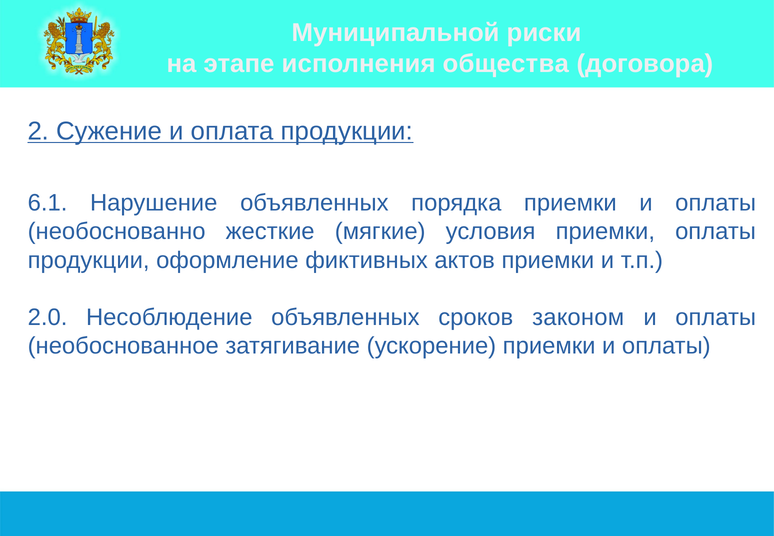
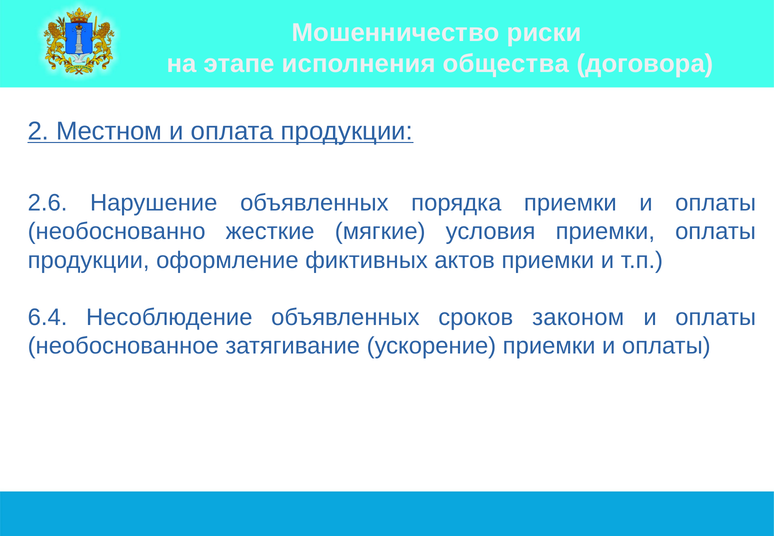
Муниципальной: Муниципальной -> Мошенничество
Сужение: Сужение -> Местном
6.1: 6.1 -> 2.6
2.0: 2.0 -> 6.4
